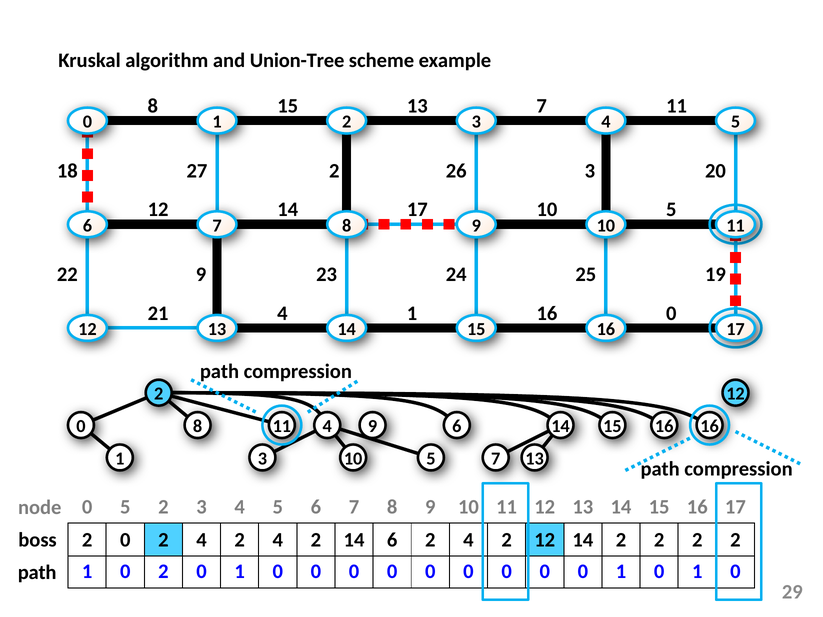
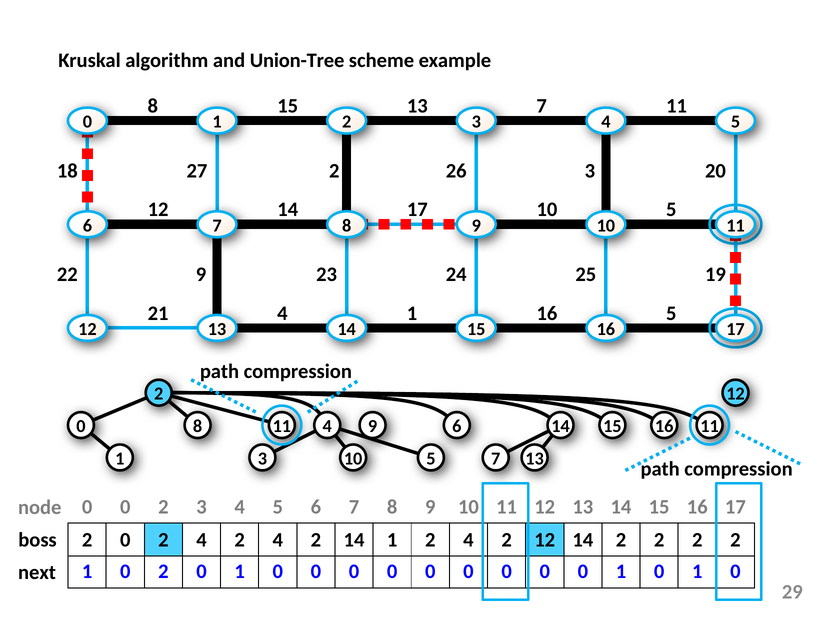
16 0: 0 -> 5
16 16: 16 -> 11
5 at (125, 507): 5 -> 0
14 6: 6 -> 1
path at (37, 573): path -> next
